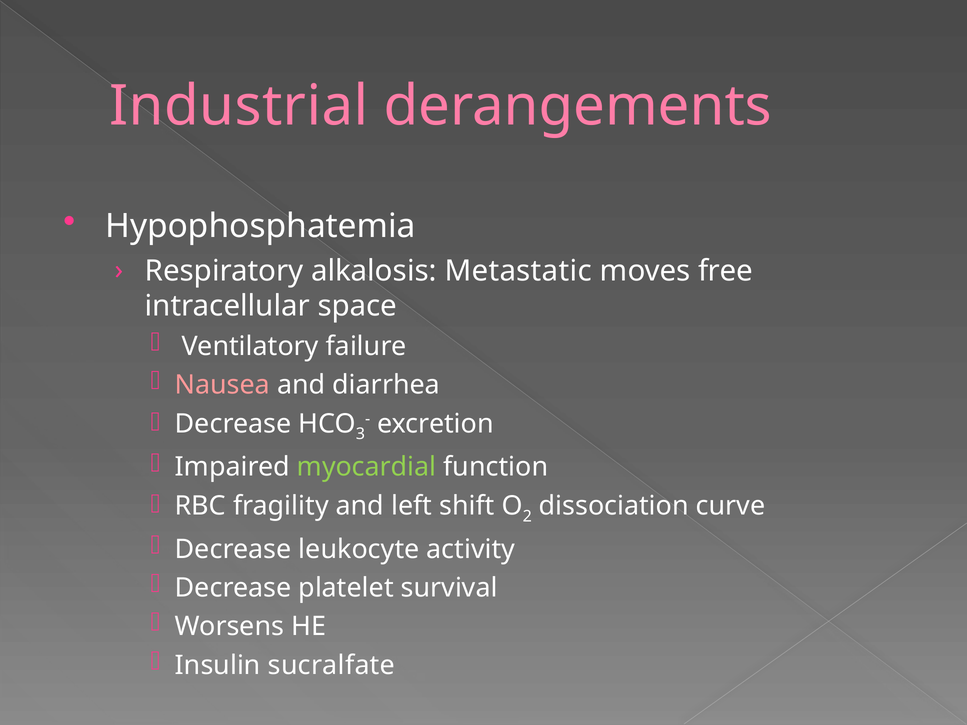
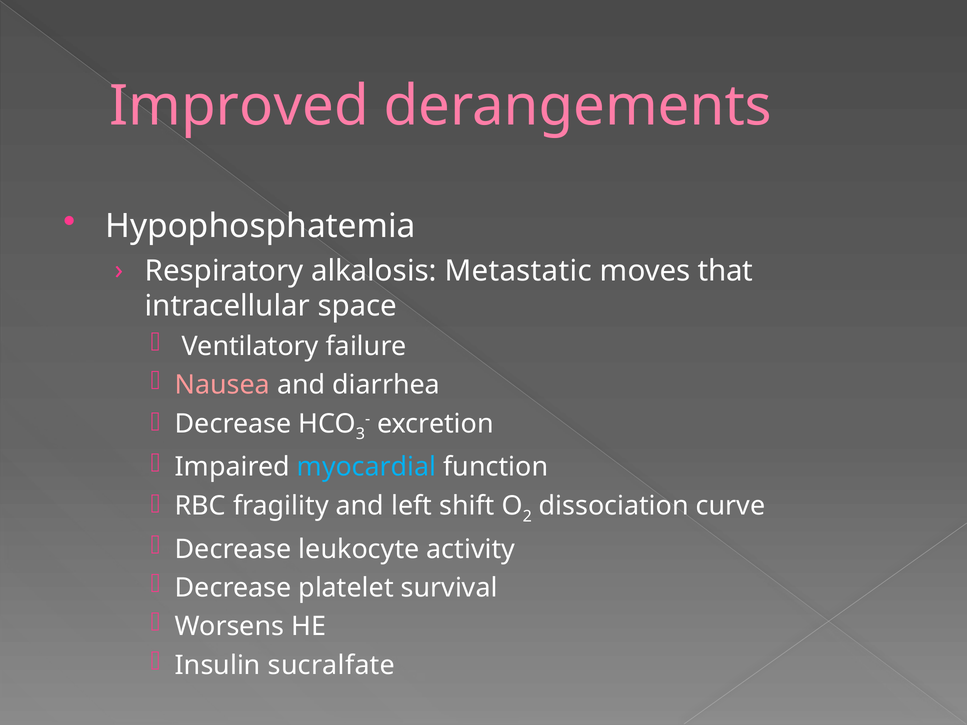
Industrial: Industrial -> Improved
free: free -> that
myocardial colour: light green -> light blue
